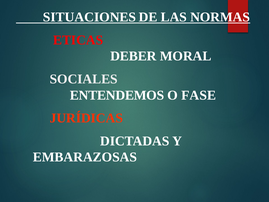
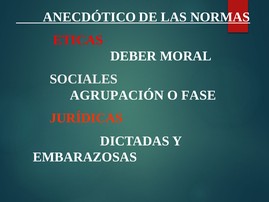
SITUACIONES: SITUACIONES -> ANECDÓTICO
ENTENDEMOS: ENTENDEMOS -> AGRUPACIÓN
